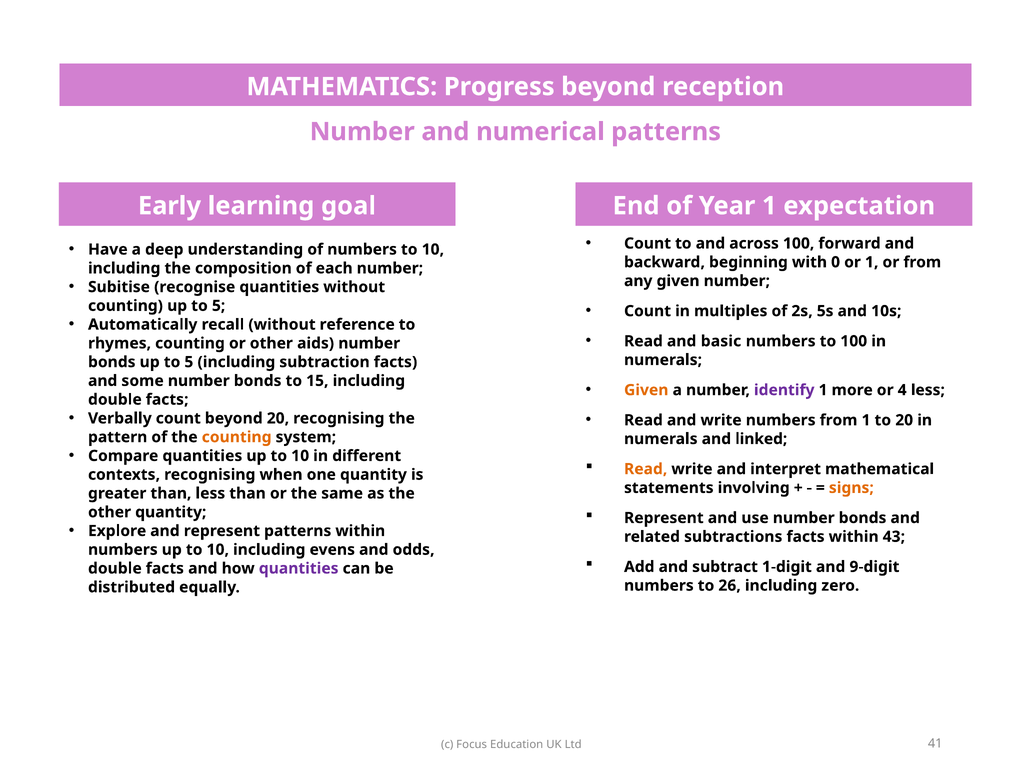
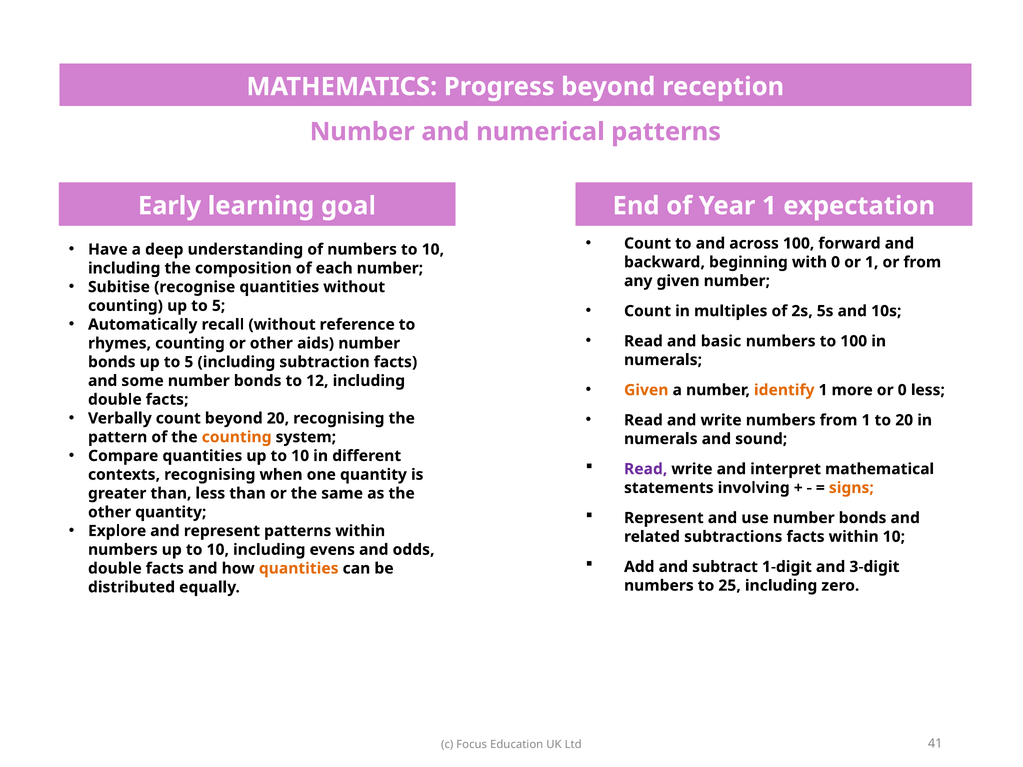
15: 15 -> 12
identify colour: purple -> orange
or 4: 4 -> 0
linked: linked -> sound
Read at (646, 469) colour: orange -> purple
within 43: 43 -> 10
9-digit: 9-digit -> 3-digit
quantities at (299, 569) colour: purple -> orange
26: 26 -> 25
